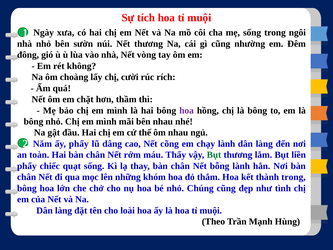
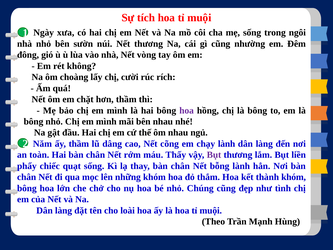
ấy phẩy: phẩy -> thầm
Bụt at (214, 155) colour: green -> purple
thành trong: trong -> khóm
